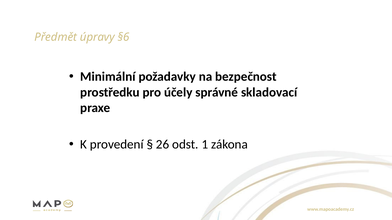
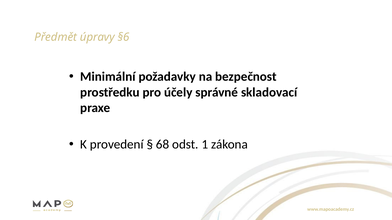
26: 26 -> 68
